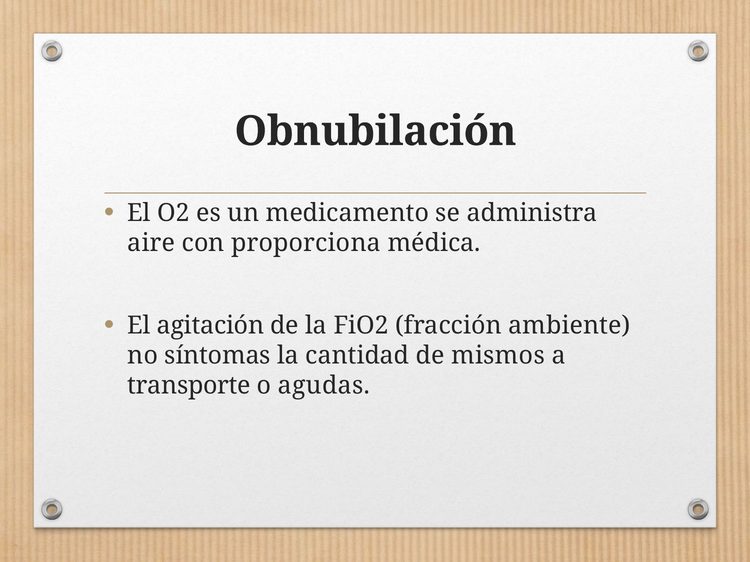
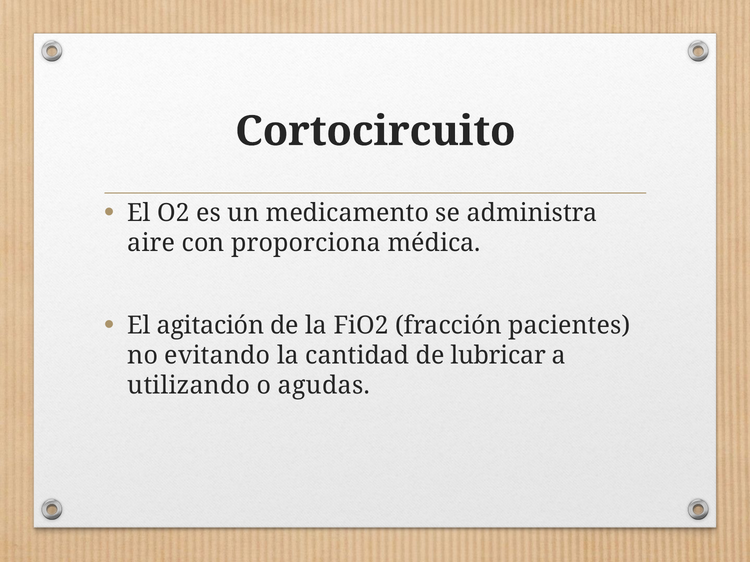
Obnubilación: Obnubilación -> Cortocircuito
ambiente: ambiente -> pacientes
síntomas: síntomas -> evitando
mismos: mismos -> lubricar
transporte: transporte -> utilizando
